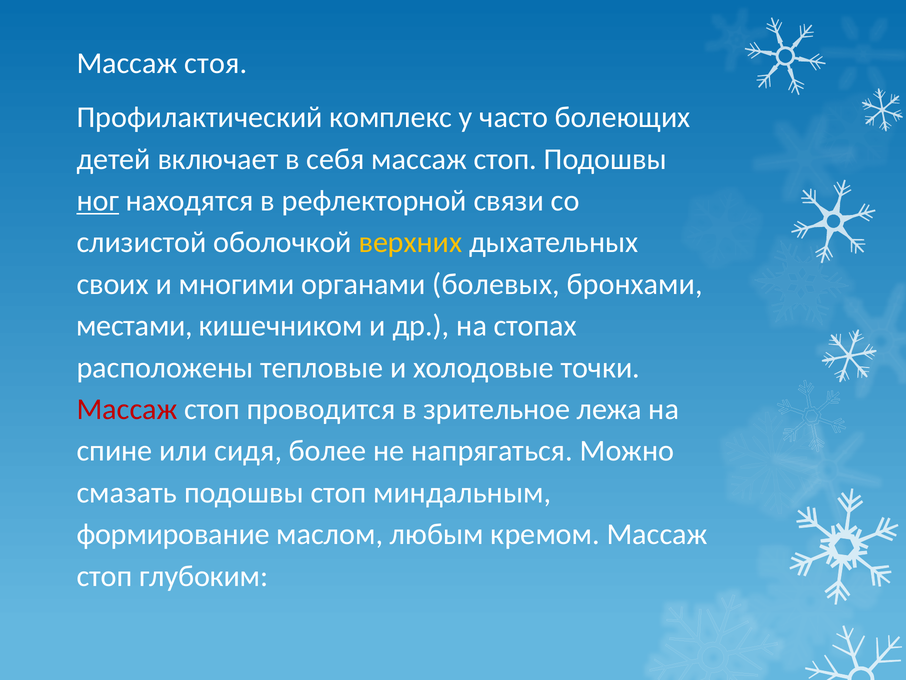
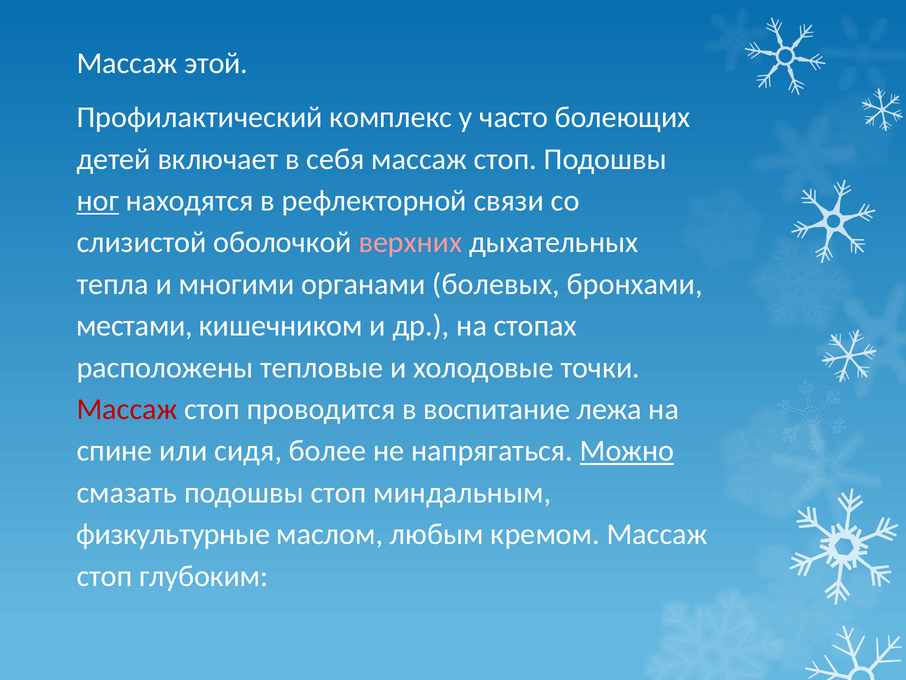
стоя: стоя -> этой
верхних colour: yellow -> pink
своих: своих -> тепла
зрительное: зрительное -> воспитание
Можно underline: none -> present
формирование: формирование -> физкультурные
